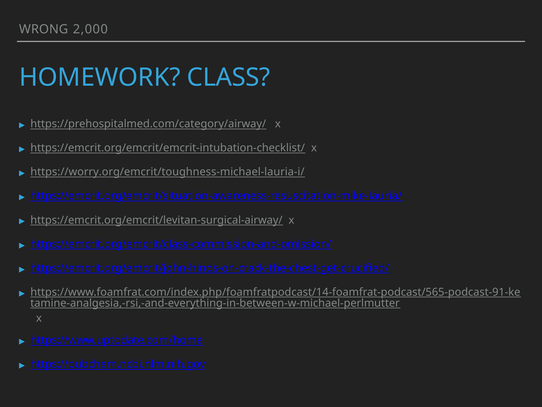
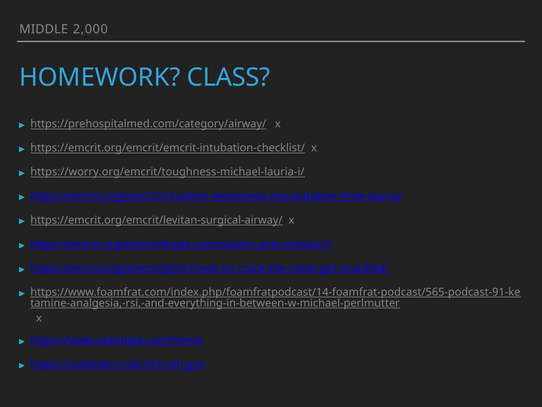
WRONG: WRONG -> MIDDLE
https://emcrit.org/emcrit/class-commission-and-omission/: https://emcrit.org/emcrit/class-commission-and-omission/ -> https://emcrit.org/emcrit/break-commission-and-omission/
